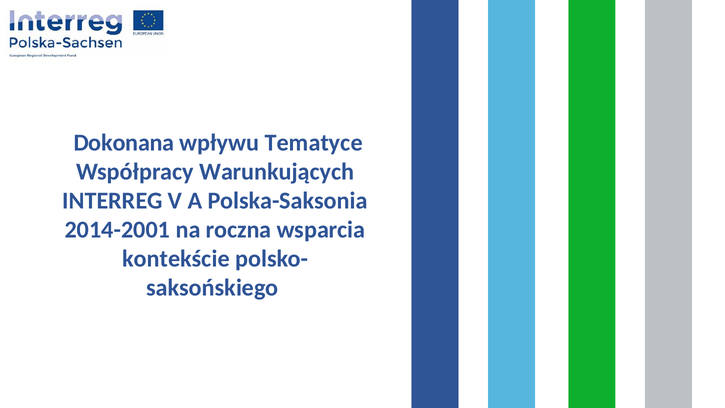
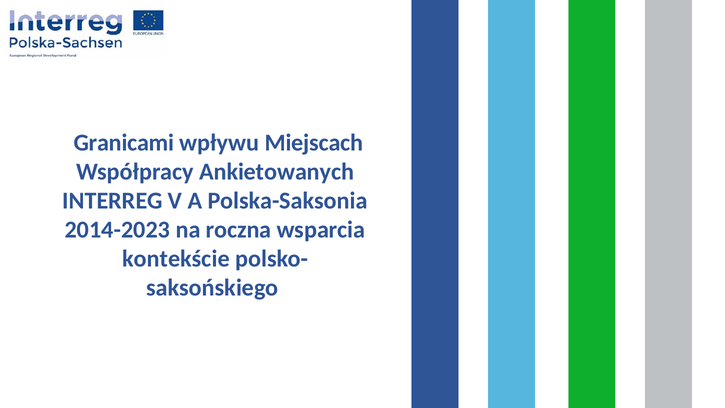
Dokonana: Dokonana -> Granicami
Tematyce: Tematyce -> Miejscach
Warunkujących: Warunkujących -> Ankietowanych
2014-2001: 2014-2001 -> 2014-2023
